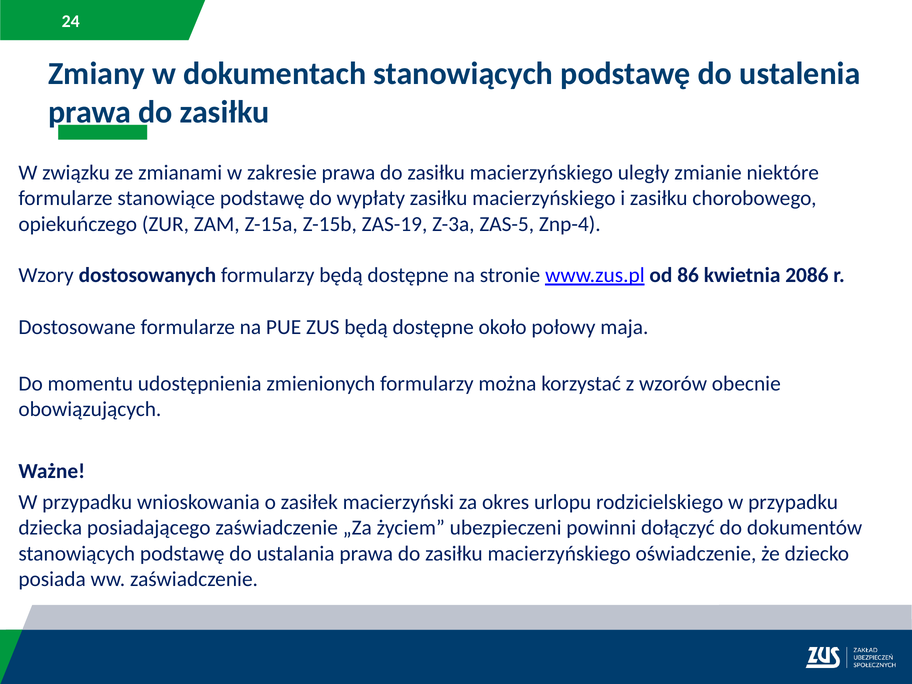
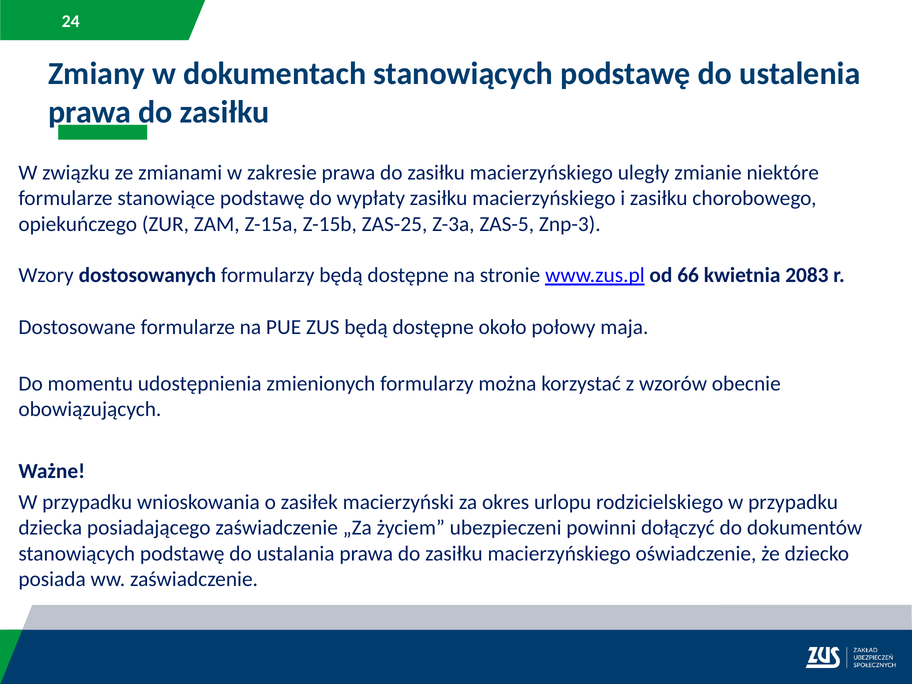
ZAS-19: ZAS-19 -> ZAS-25
Znp-4: Znp-4 -> Znp-3
86: 86 -> 66
2086: 2086 -> 2083
